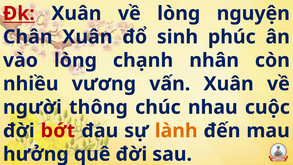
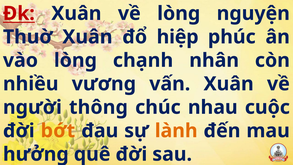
Chân: Chân -> Thuờ
sinh: sinh -> hiệp
bớt colour: red -> orange
